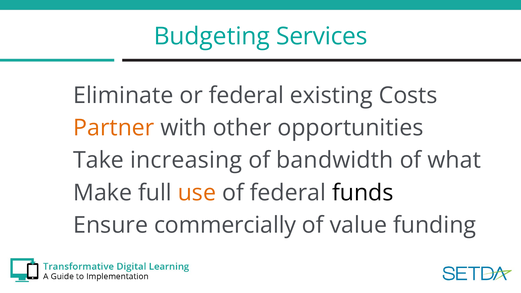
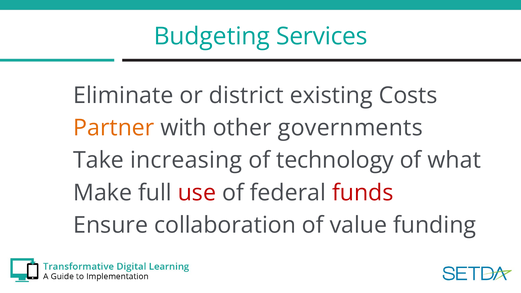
or federal: federal -> district
opportunities: opportunities -> governments
bandwidth: bandwidth -> technology
use colour: orange -> red
funds colour: black -> red
commercially: commercially -> collaboration
